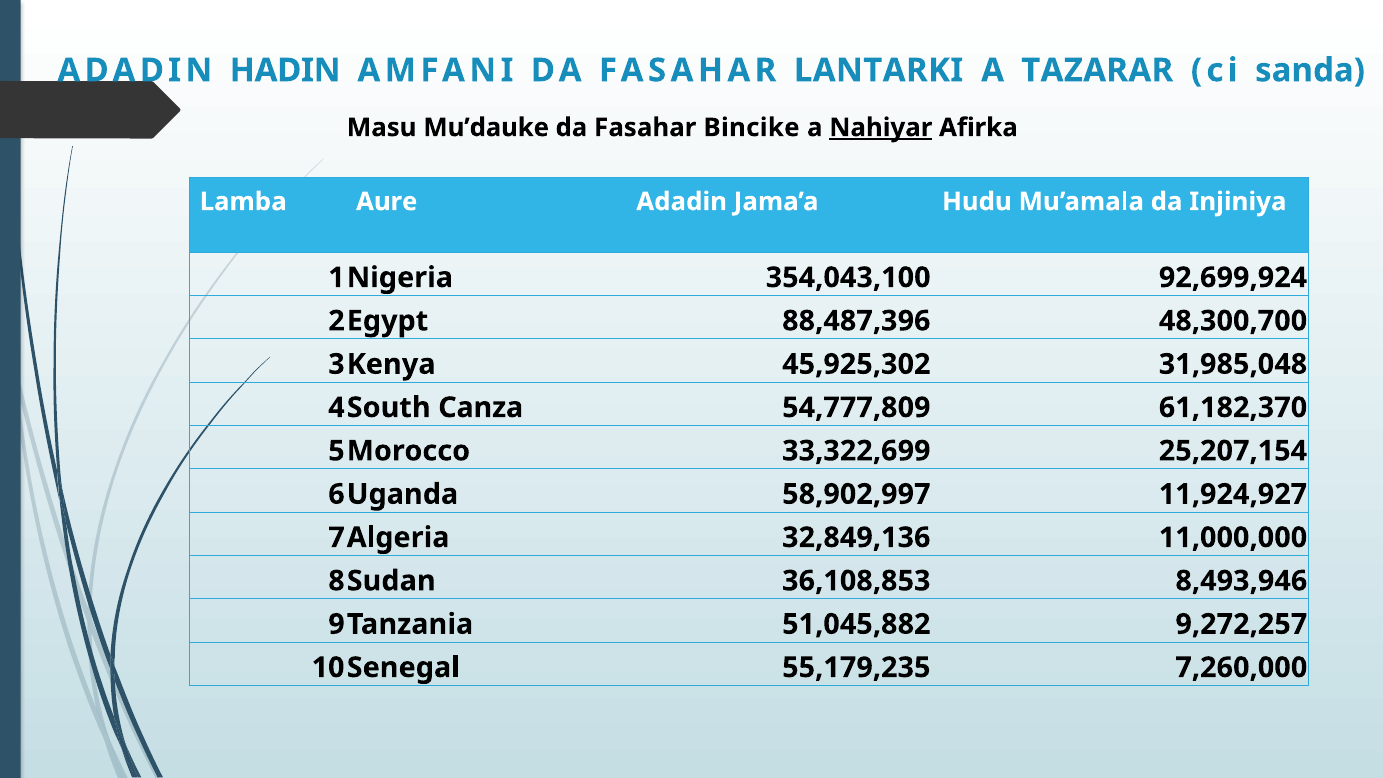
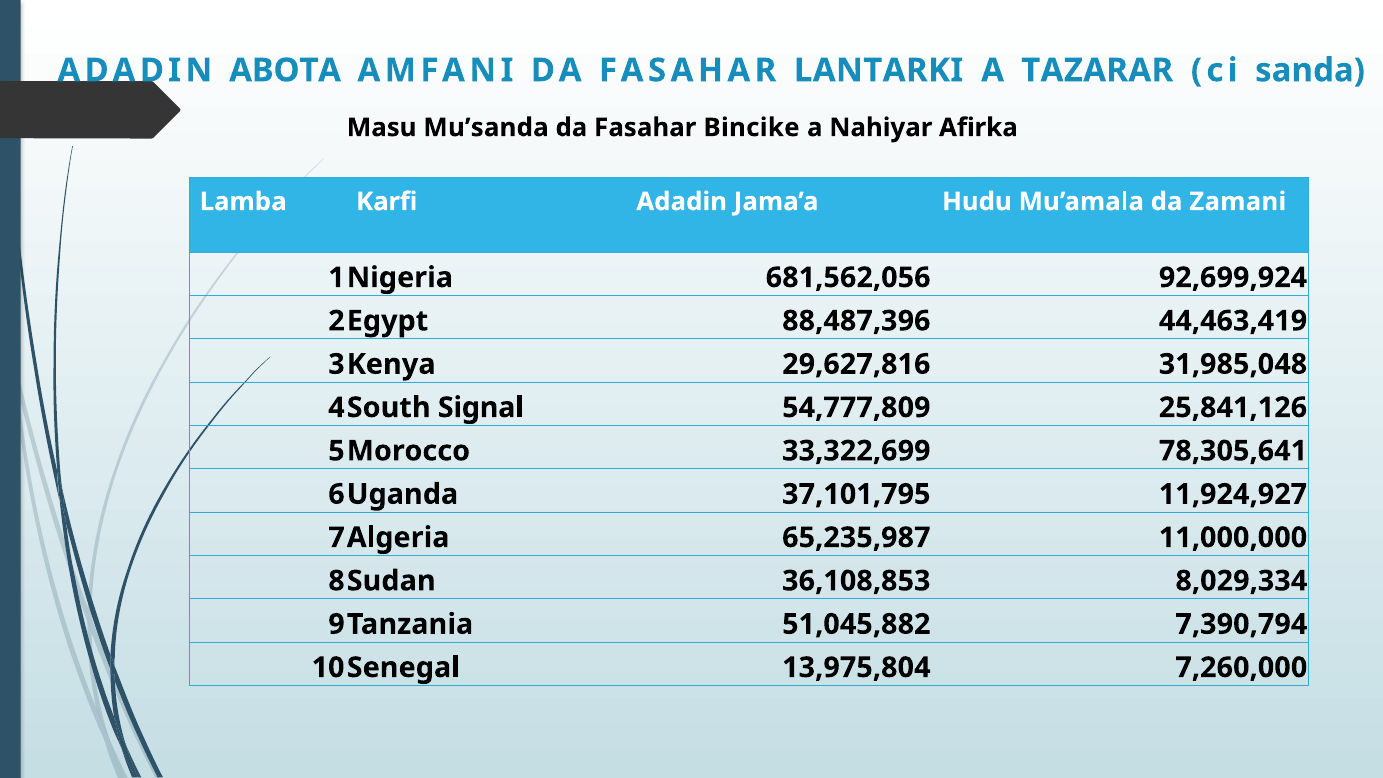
HADIN: HADIN -> ABOTA
Mu’dauke: Mu’dauke -> Mu’sanda
Nahiyar underline: present -> none
Aure: Aure -> Karfi
Injiniya: Injiniya -> Zamani
354,043,100: 354,043,100 -> 681,562,056
48,300,700: 48,300,700 -> 44,463,419
45,925,302: 45,925,302 -> 29,627,816
Canza: Canza -> Signal
61,182,370: 61,182,370 -> 25,841,126
25,207,154: 25,207,154 -> 78,305,641
58,902,997: 58,902,997 -> 37,101,795
32,849,136: 32,849,136 -> 65,235,987
8,493,946: 8,493,946 -> 8,029,334
9,272,257: 9,272,257 -> 7,390,794
55,179,235: 55,179,235 -> 13,975,804
